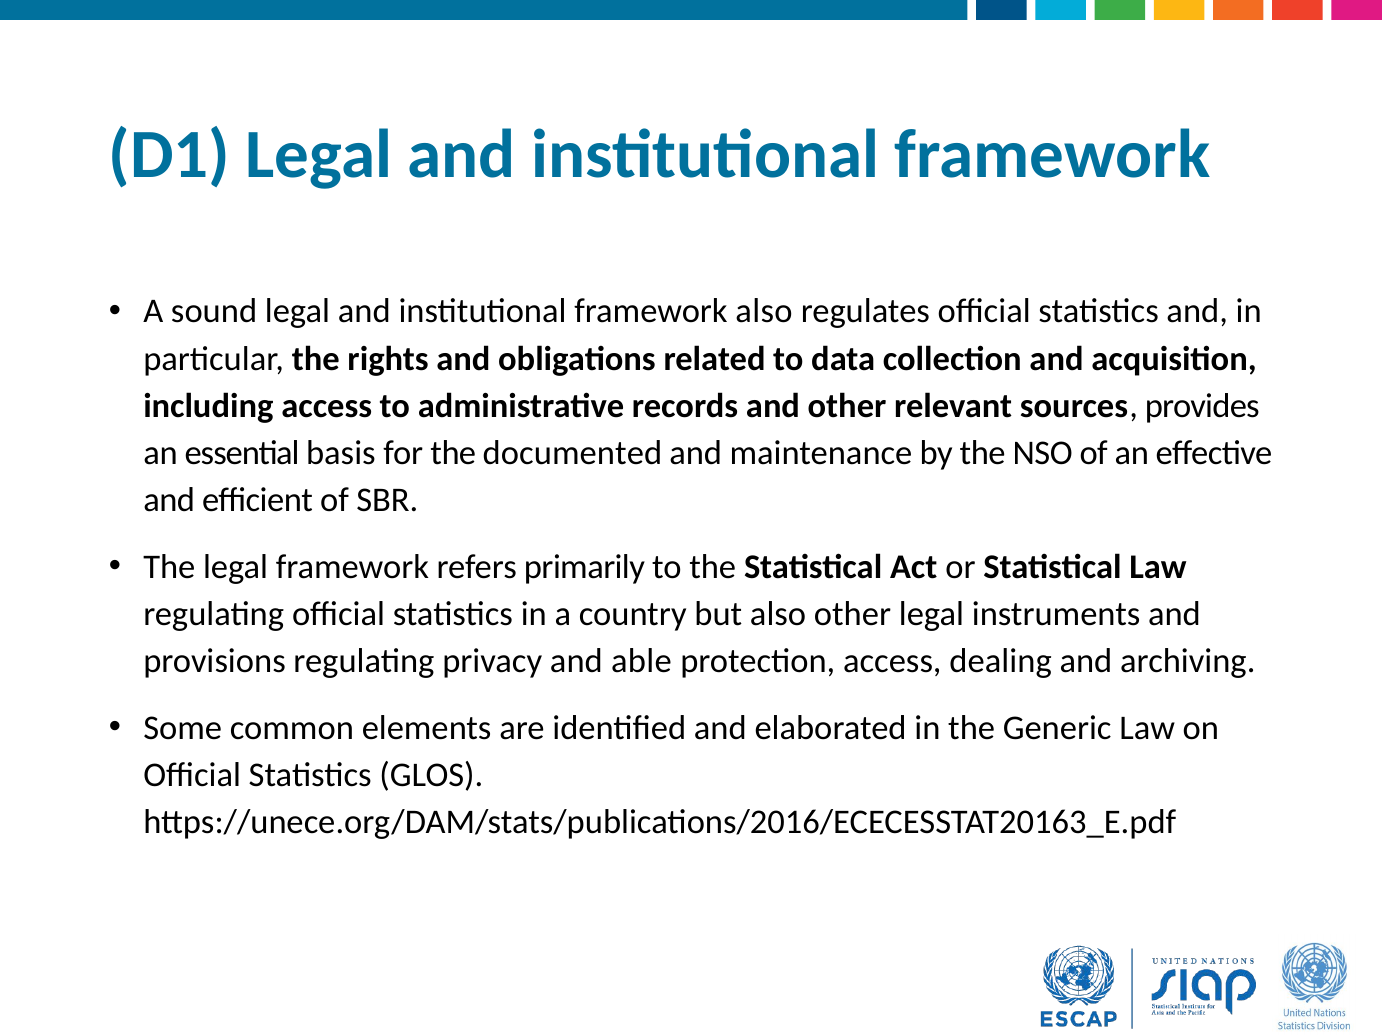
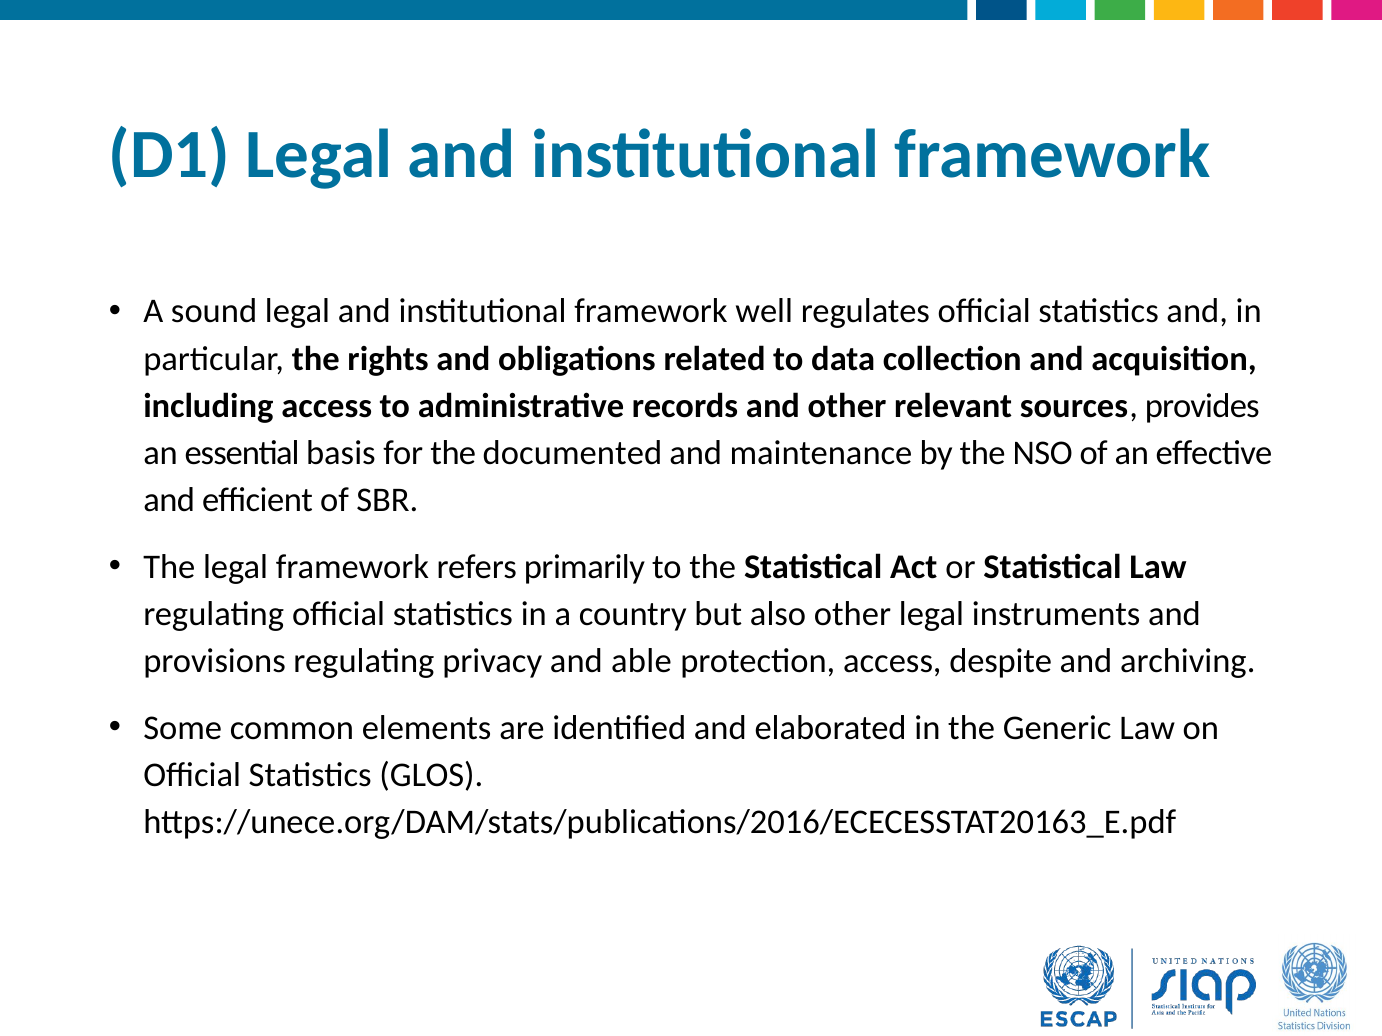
framework also: also -> well
dealing: dealing -> despite
